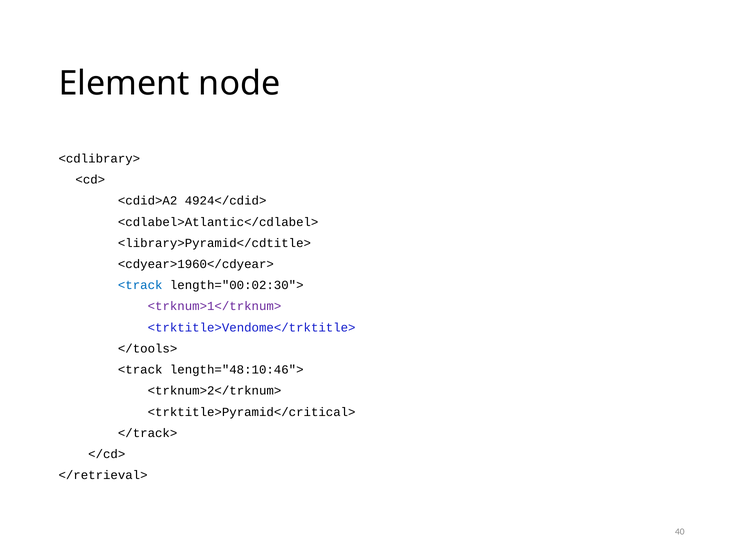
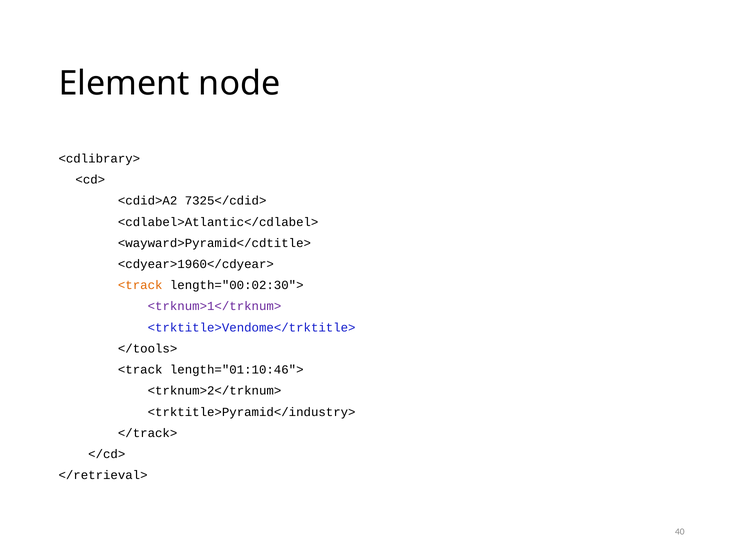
4924</cdid>: 4924</cdid> -> 7325</cdid>
<library>Pyramid</cdtitle>: <library>Pyramid</cdtitle> -> <wayward>Pyramid</cdtitle>
<track at (140, 285) colour: blue -> orange
length="48:10:46">: length="48:10:46"> -> length="01:10:46">
<trktitle>Pyramid</critical>: <trktitle>Pyramid</critical> -> <trktitle>Pyramid</industry>
